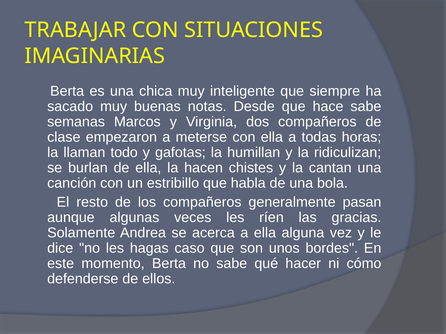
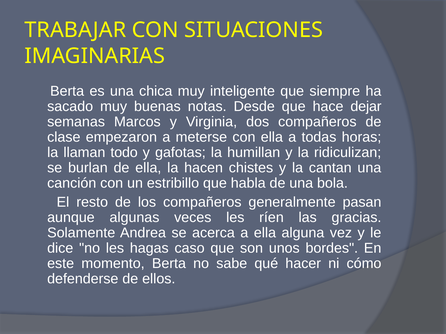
hace sabe: sabe -> dejar
